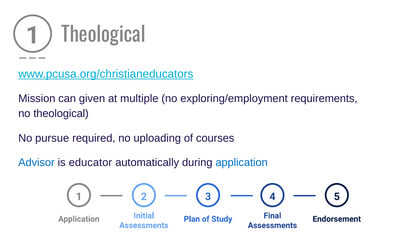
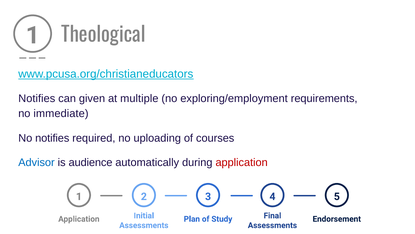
Mission at (37, 98): Mission -> Notifies
no theological: theological -> immediate
No pursue: pursue -> notifies
educator: educator -> audience
application at (242, 162) colour: blue -> red
